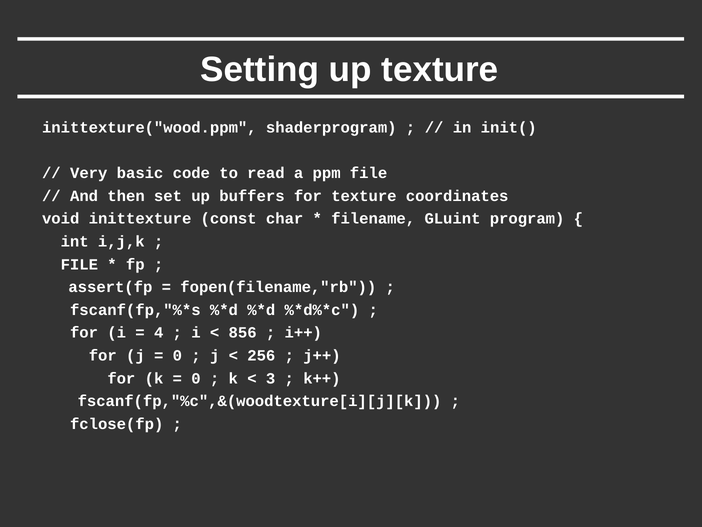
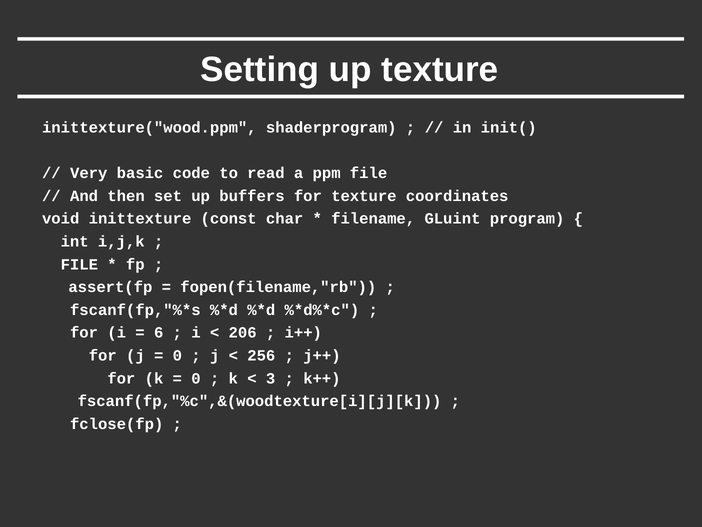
4: 4 -> 6
856: 856 -> 206
